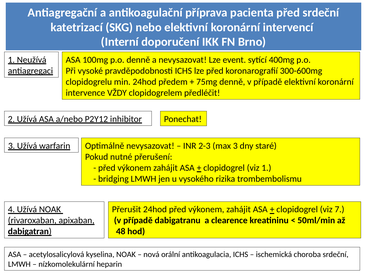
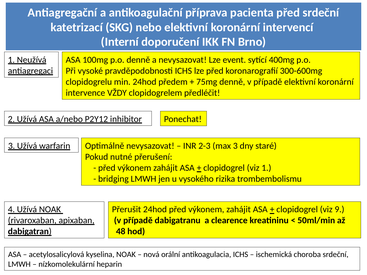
7: 7 -> 9
